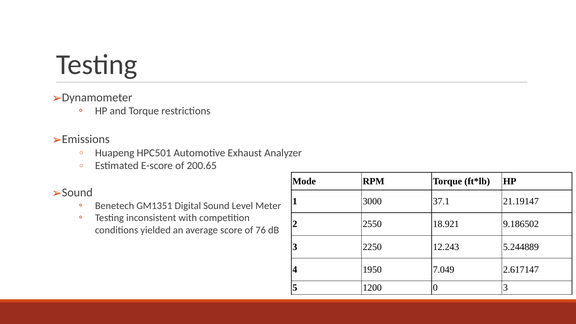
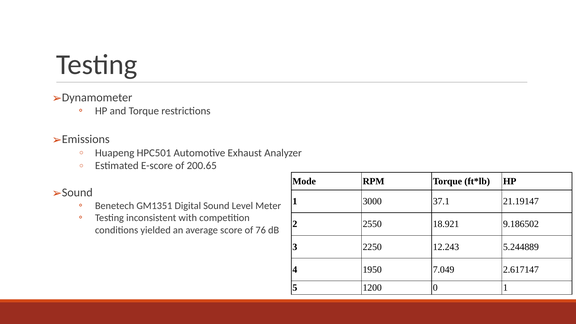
0 3: 3 -> 1
